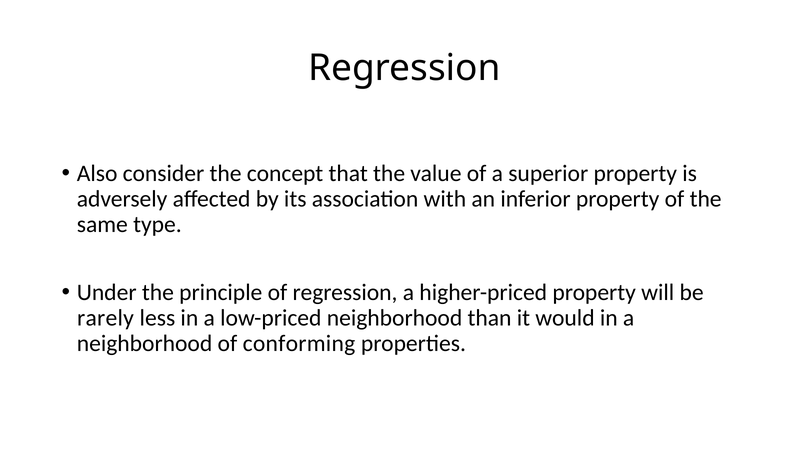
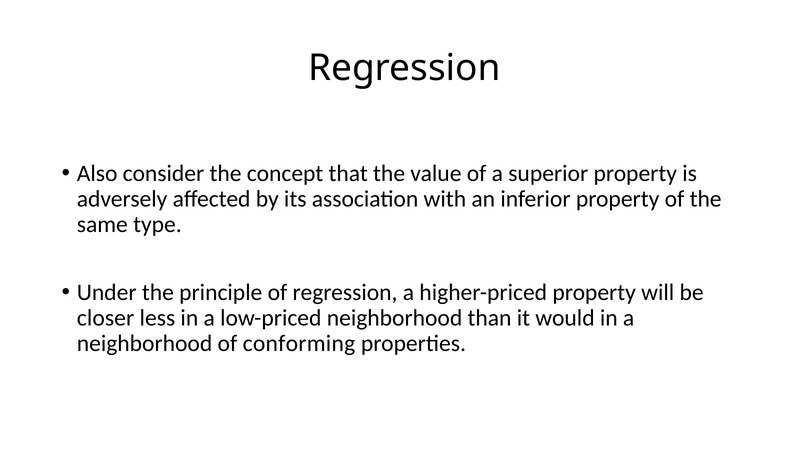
rarely: rarely -> closer
